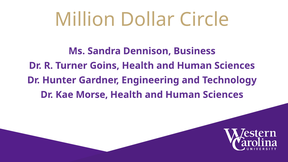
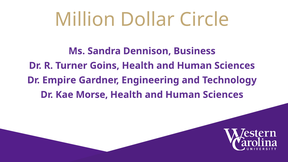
Hunter: Hunter -> Empire
